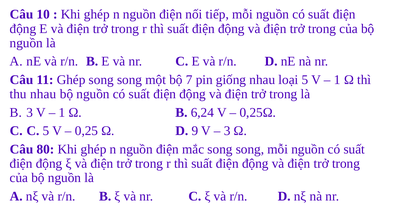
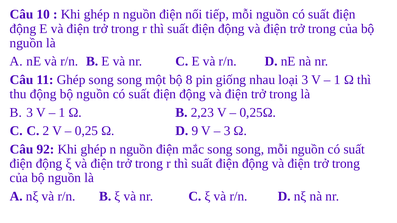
7: 7 -> 8
loại 5: 5 -> 3
thu nhau: nhau -> động
6,24: 6,24 -> 2,23
C 5: 5 -> 2
80: 80 -> 92
